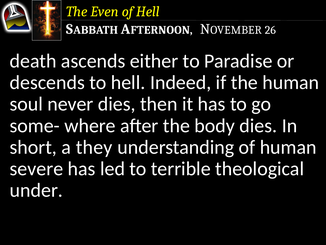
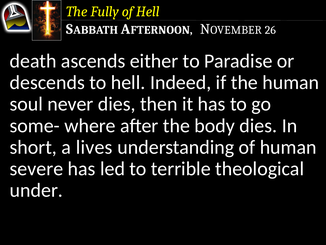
Even: Even -> Fully
they: they -> lives
